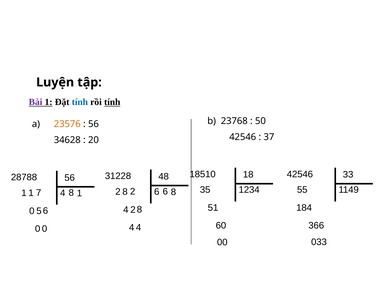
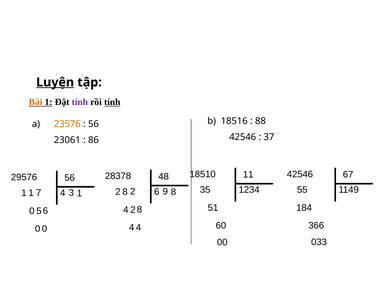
Luyện underline: none -> present
Bài colour: purple -> orange
tính at (80, 102) colour: blue -> purple
23768: 23768 -> 18516
50: 50 -> 88
34628: 34628 -> 23061
20: 20 -> 86
18510 18: 18 -> 11
33: 33 -> 67
31228: 31228 -> 28378
28788: 28788 -> 29576
6 at (165, 192): 6 -> 9
8 at (71, 193): 8 -> 3
